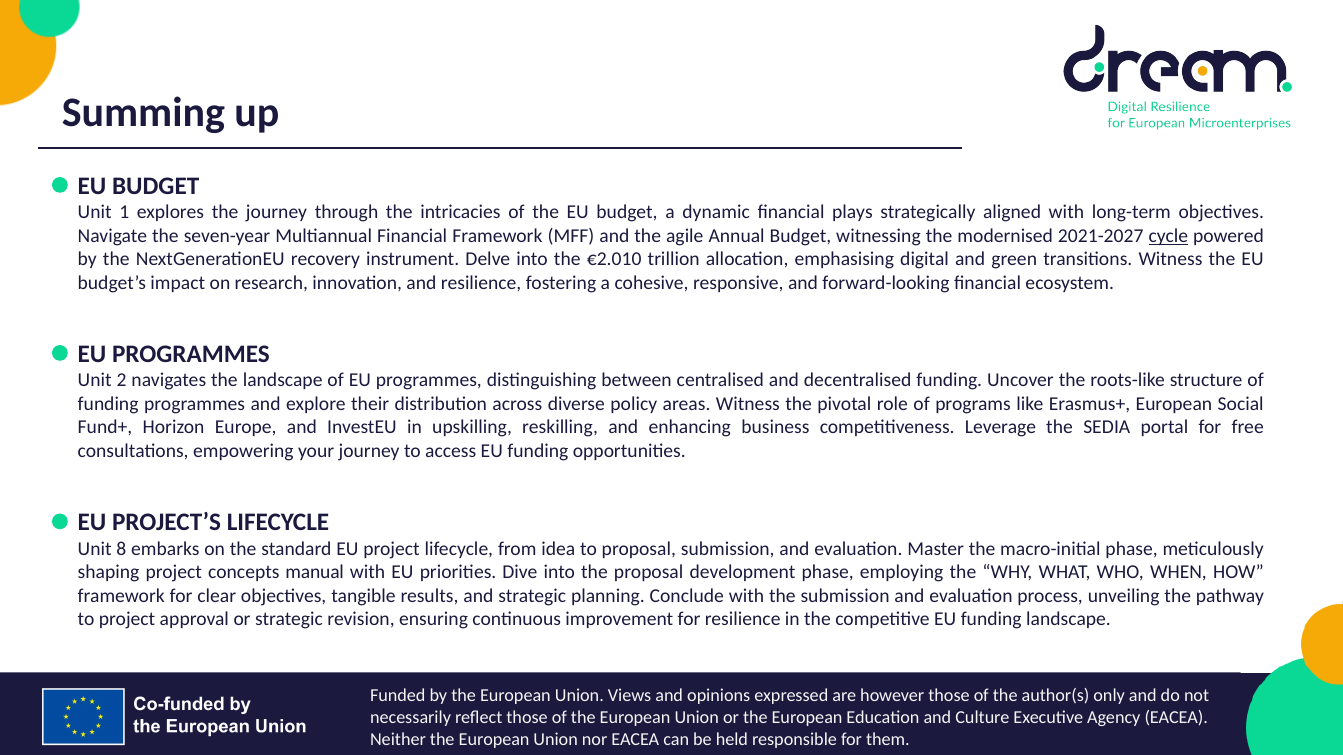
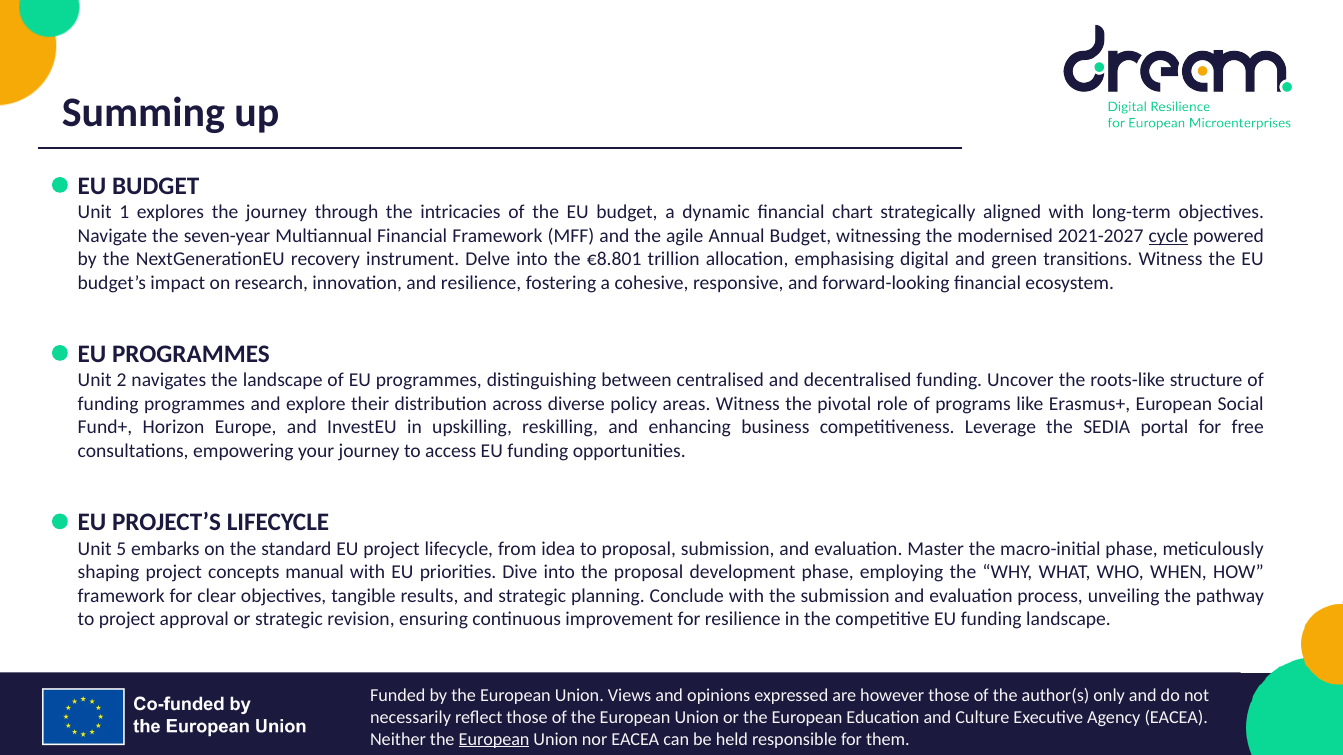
plays: plays -> chart
€2.010: €2.010 -> €8.801
8: 8 -> 5
European at (494, 739) underline: none -> present
